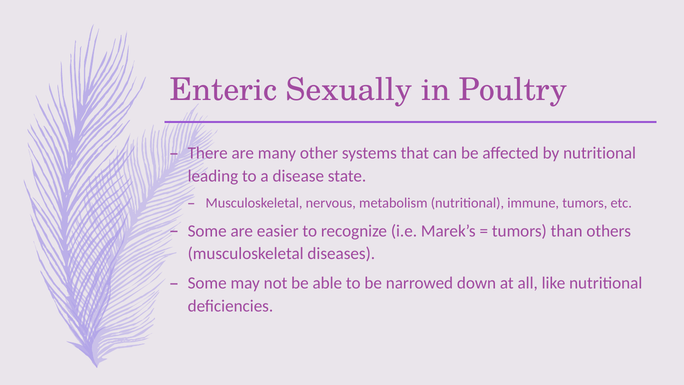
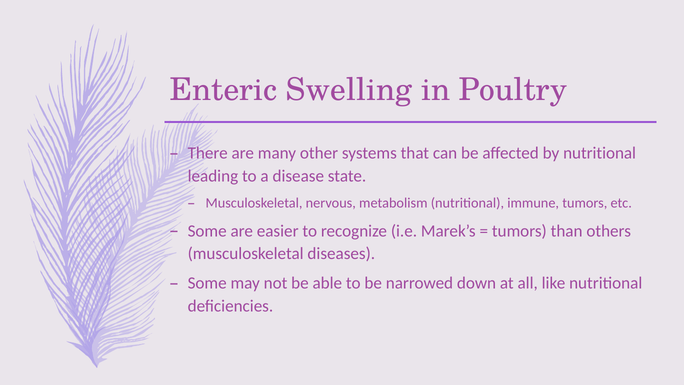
Sexually: Sexually -> Swelling
